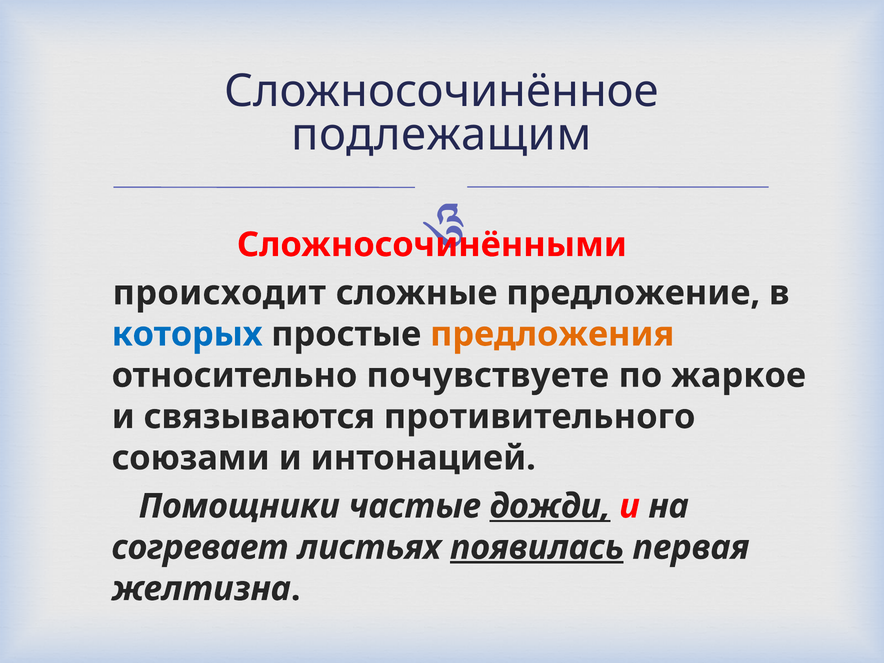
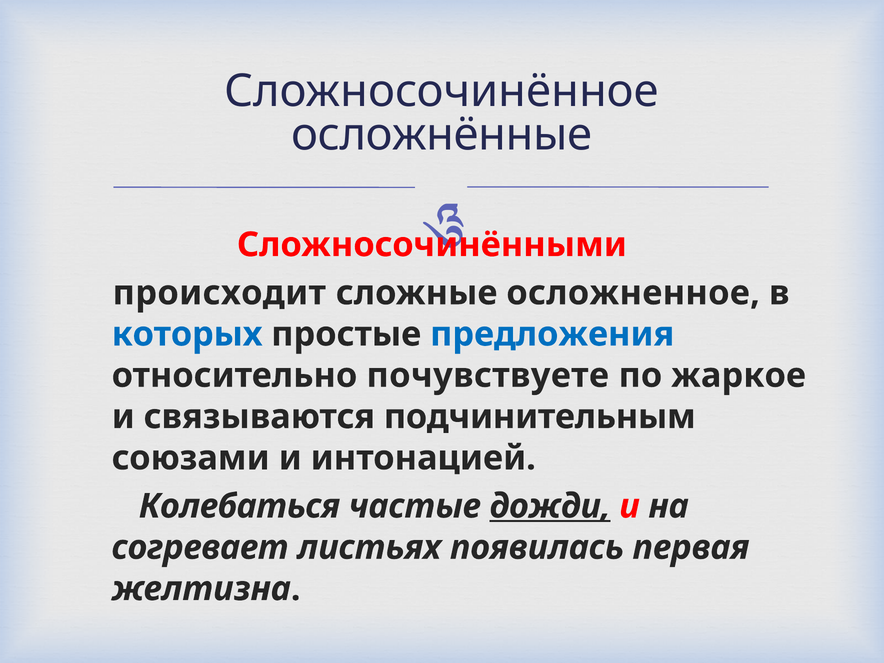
подлежащим: подлежащим -> осложнённые
предложение: предложение -> осложненное
предложения colour: orange -> blue
противительного: противительного -> подчинительным
Помощники: Помощники -> Колебаться
появилась underline: present -> none
